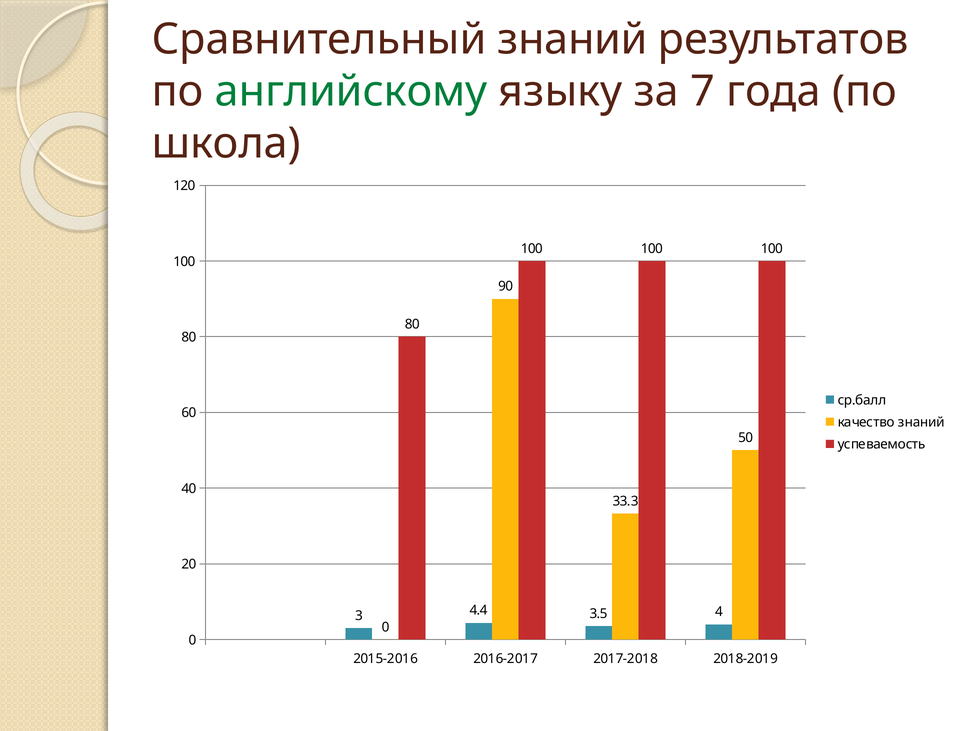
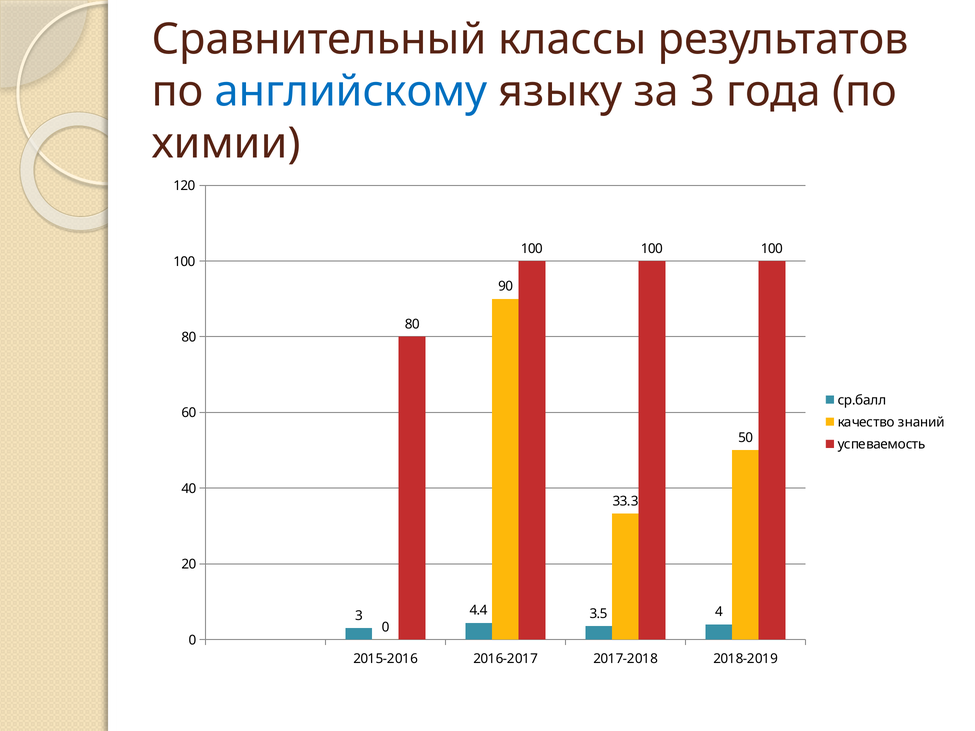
Сравнительный знаний: знаний -> классы
английскому colour: green -> blue
за 7: 7 -> 3
школа: школа -> химии
